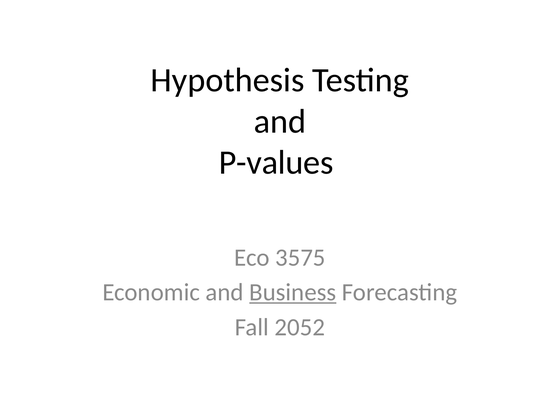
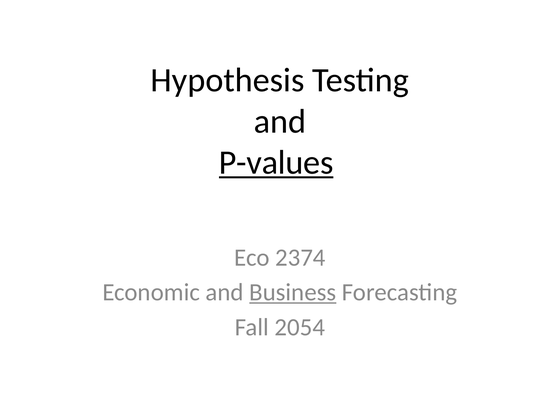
P-values underline: none -> present
3575: 3575 -> 2374
2052: 2052 -> 2054
